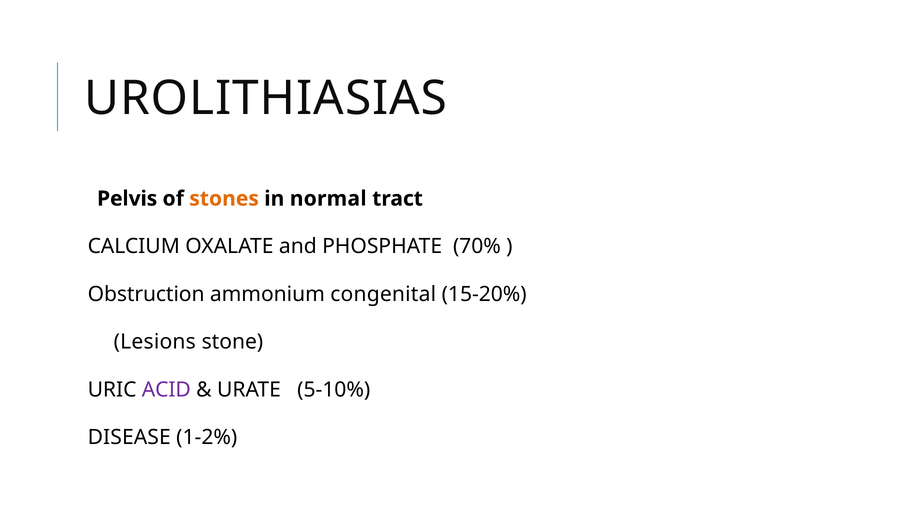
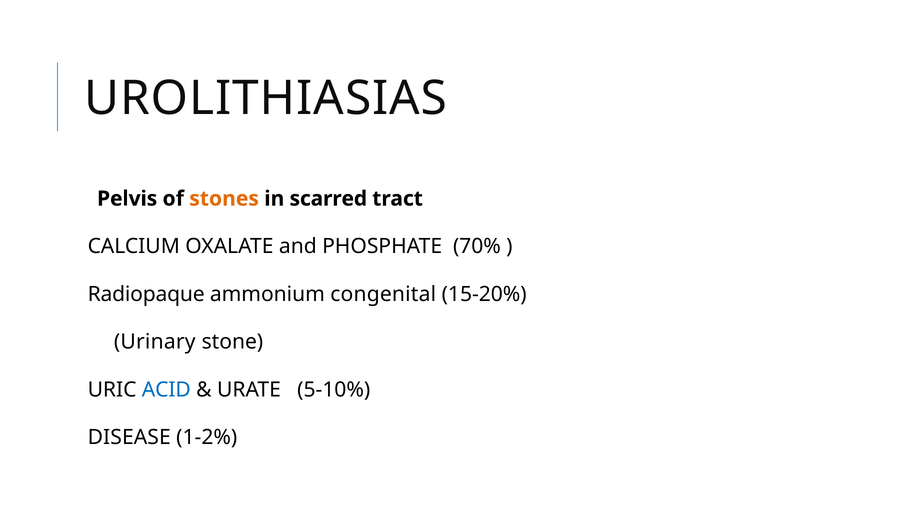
normal: normal -> scarred
Obstruction: Obstruction -> Radiopaque
Lesions: Lesions -> Urinary
ACID colour: purple -> blue
